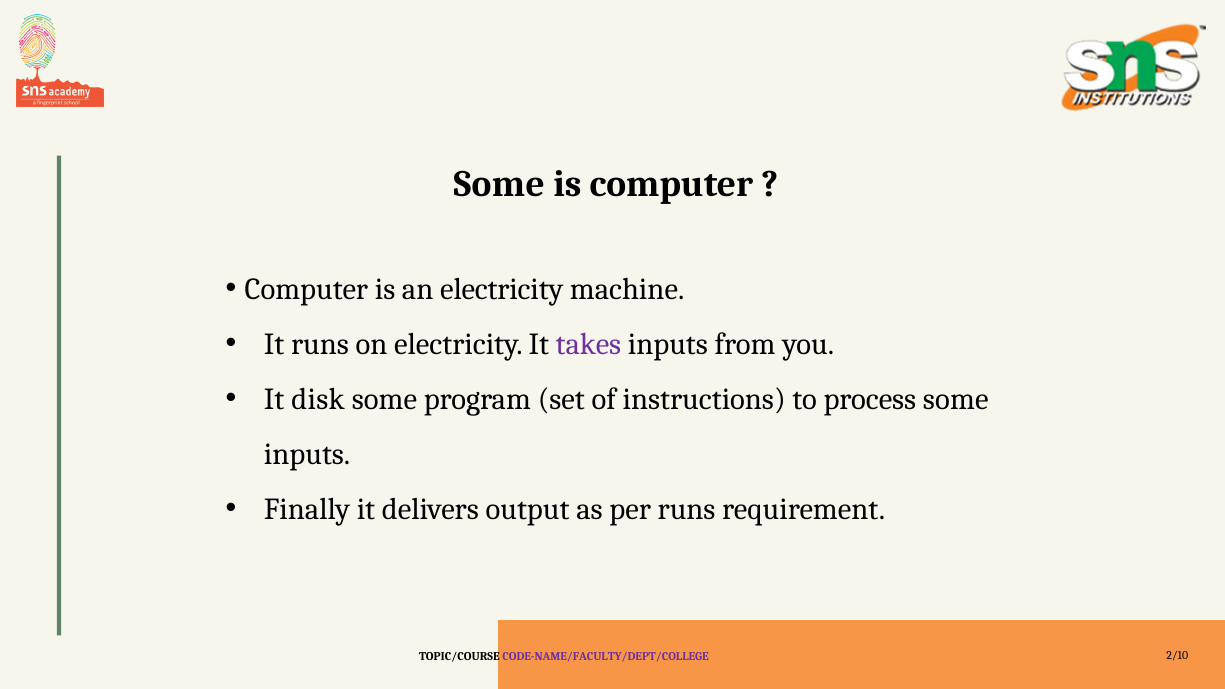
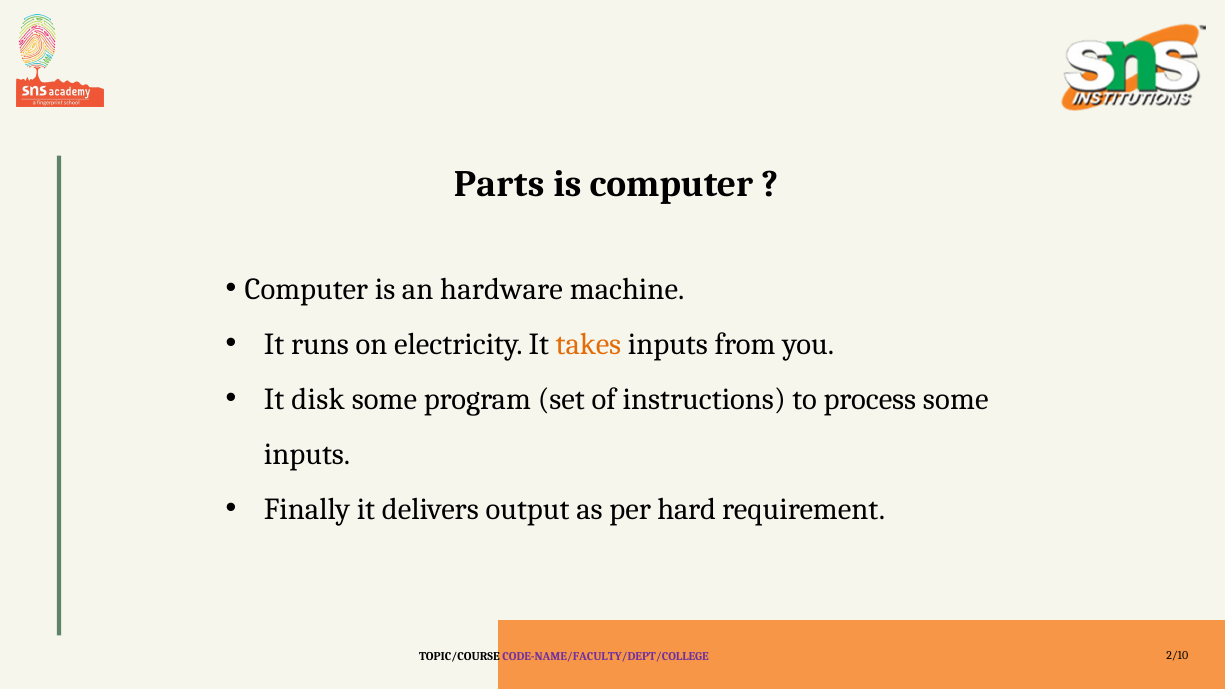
Some at (499, 184): Some -> Parts
an electricity: electricity -> hardware
takes colour: purple -> orange
per runs: runs -> hard
